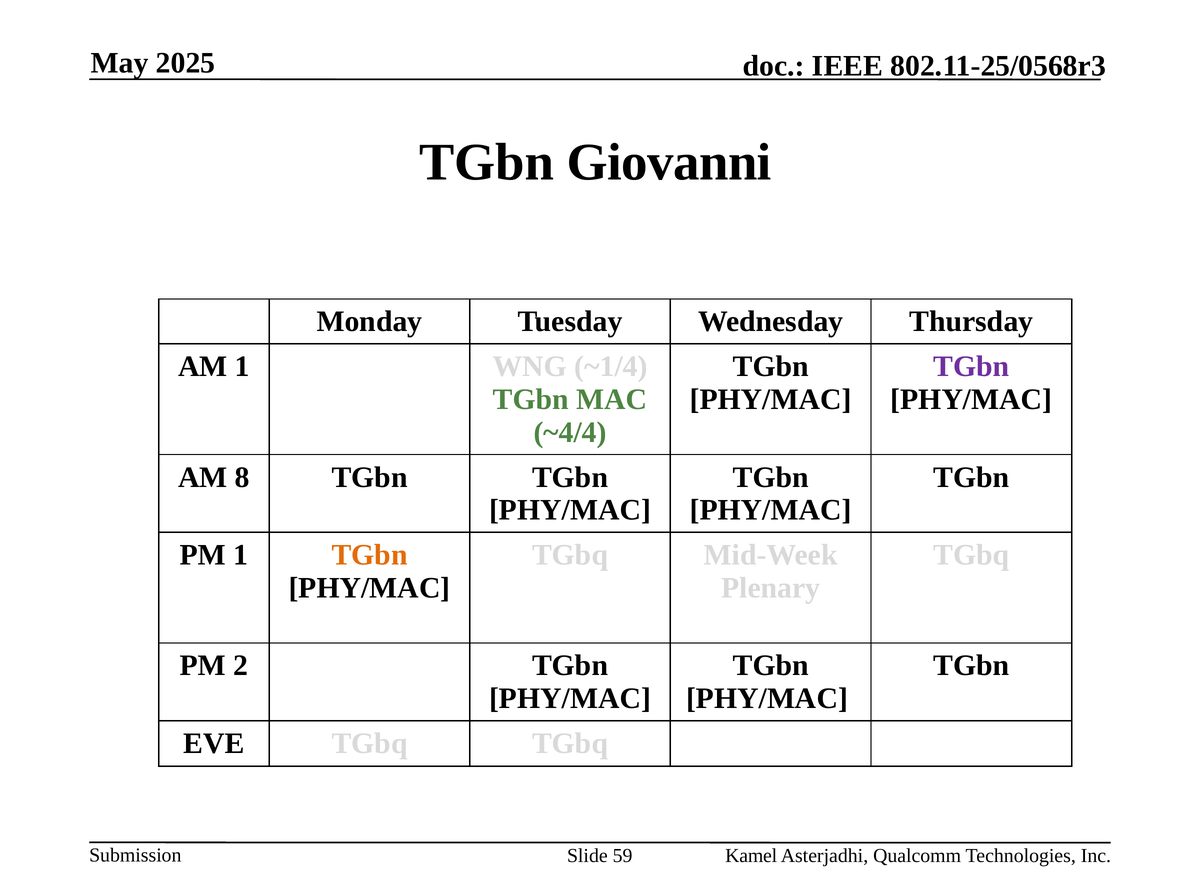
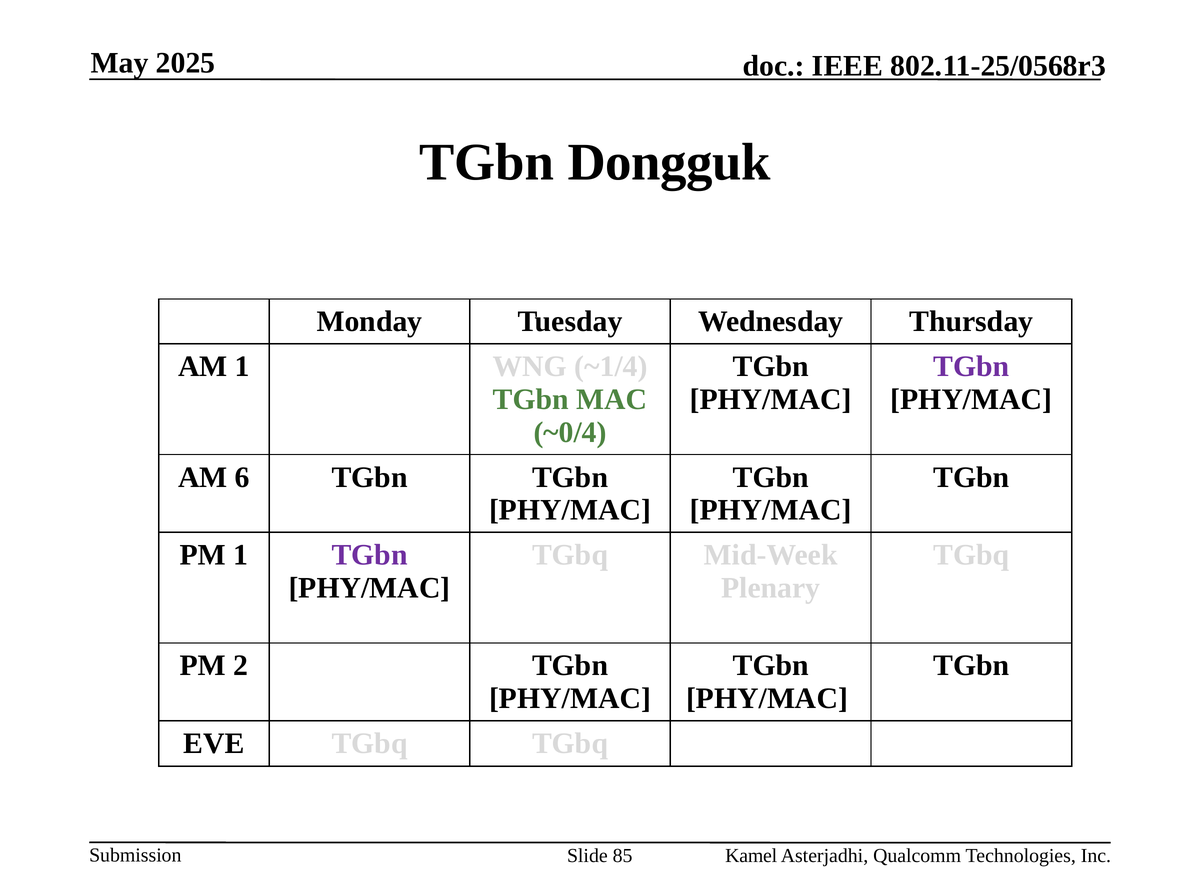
Giovanni: Giovanni -> Dongguk
~4/4: ~4/4 -> ~0/4
8: 8 -> 6
TGbn at (370, 555) colour: orange -> purple
59: 59 -> 85
